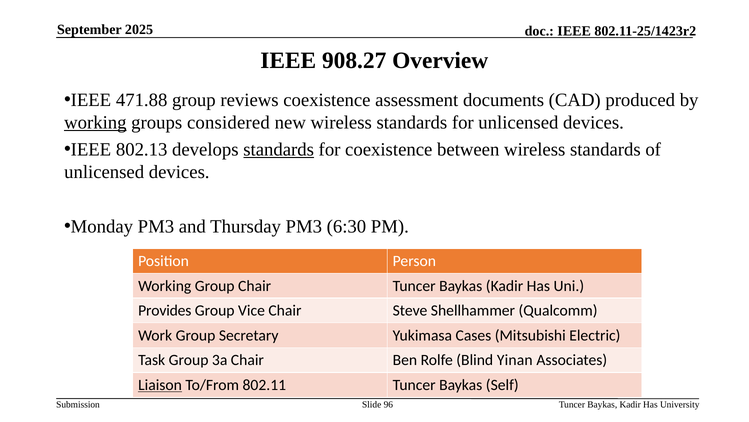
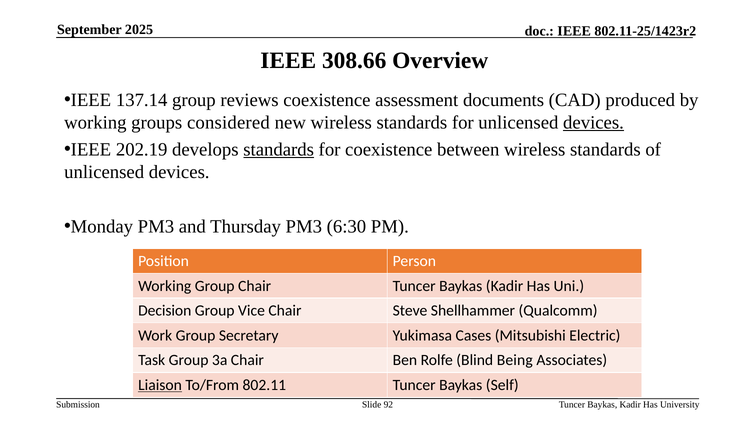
908.27: 908.27 -> 308.66
471.88: 471.88 -> 137.14
working at (95, 122) underline: present -> none
devices at (593, 122) underline: none -> present
802.13: 802.13 -> 202.19
Provides: Provides -> Decision
Yinan: Yinan -> Being
96: 96 -> 92
